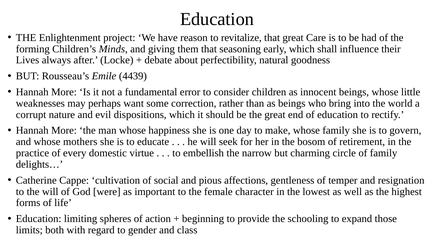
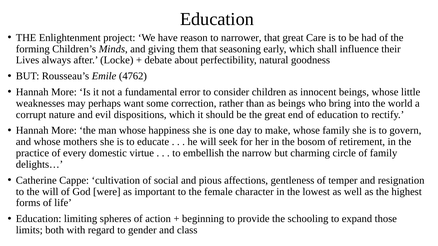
revitalize: revitalize -> narrower
4439: 4439 -> 4762
